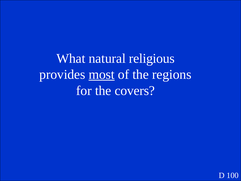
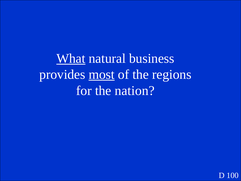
What underline: none -> present
religious: religious -> business
covers: covers -> nation
